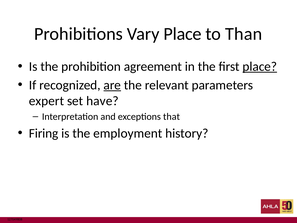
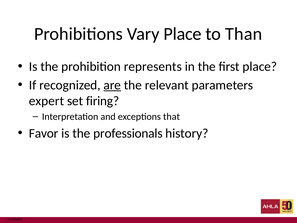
agreement: agreement -> represents
place at (260, 67) underline: present -> none
have: have -> firing
Firing: Firing -> Favor
employment: employment -> professionals
